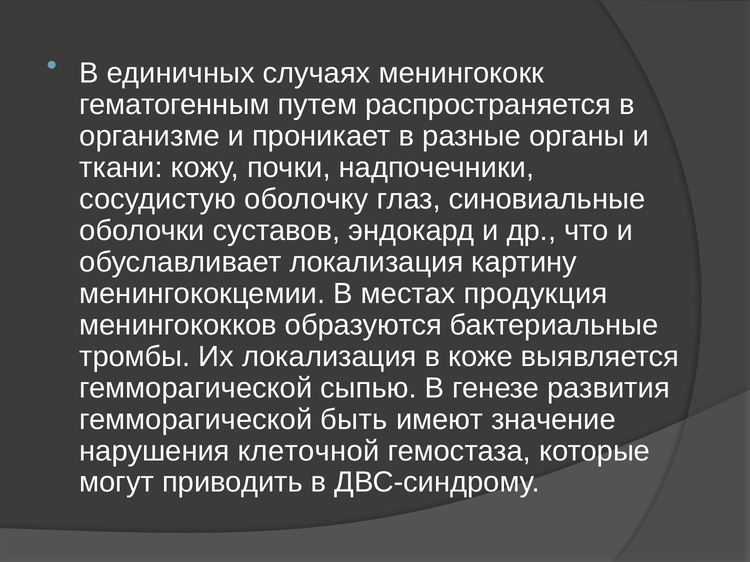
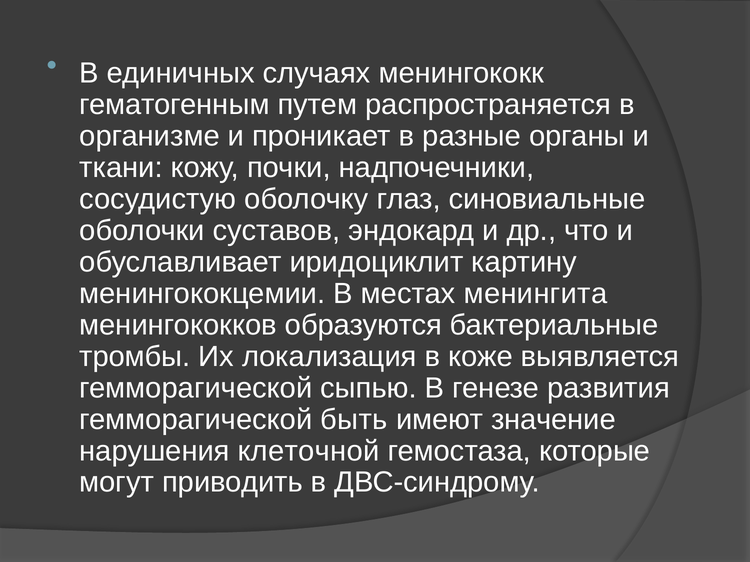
обуславливает локализация: локализация -> иридоциклит
продукция: продукция -> менингита
